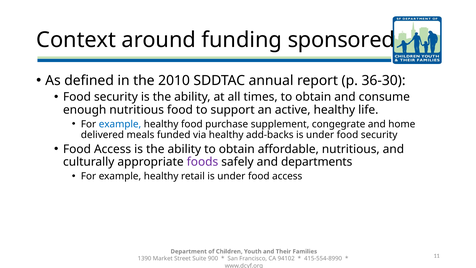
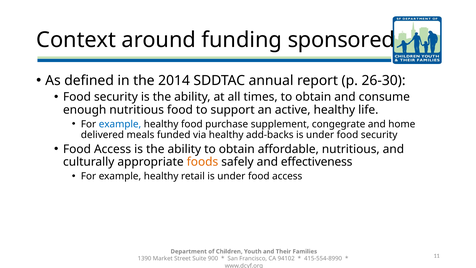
2010: 2010 -> 2014
36-30: 36-30 -> 26-30
foods colour: purple -> orange
departments: departments -> effectiveness
